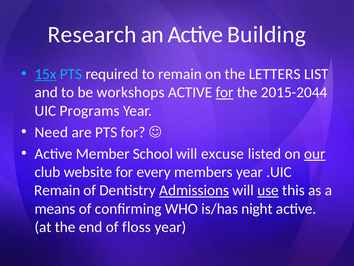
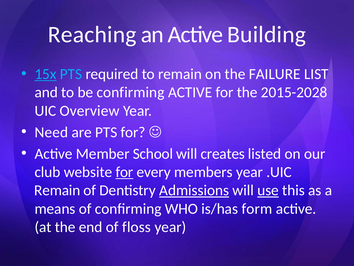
Research: Research -> Reaching
LETTERS: LETTERS -> FAILURE
be workshops: workshops -> confirming
for at (225, 92) underline: present -> none
2015-2044: 2015-2044 -> 2015-2028
Programs: Programs -> Overview
excuse: excuse -> creates
our underline: present -> none
for at (124, 172) underline: none -> present
night: night -> form
